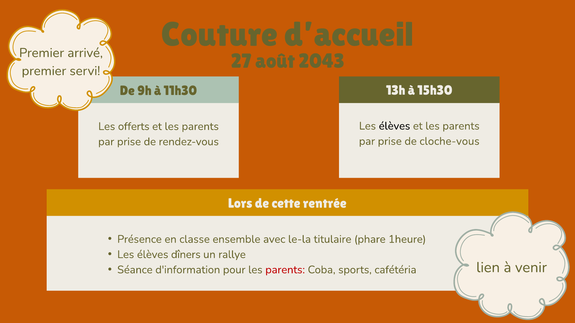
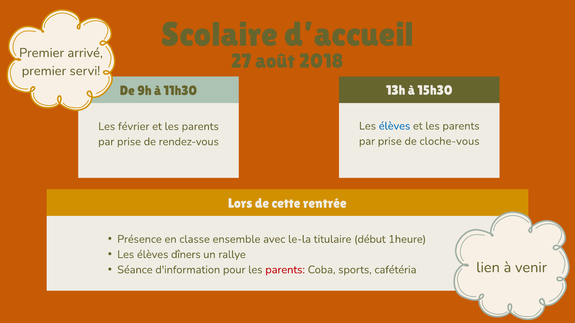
Couture: Couture -> Scolaire
2043: 2043 -> 2018
élèves at (394, 126) colour: black -> blue
offerts: offerts -> février
phare: phare -> début
